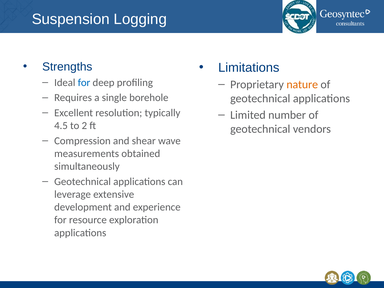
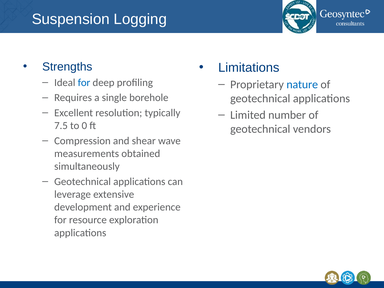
nature colour: orange -> blue
4.5: 4.5 -> 7.5
2: 2 -> 0
